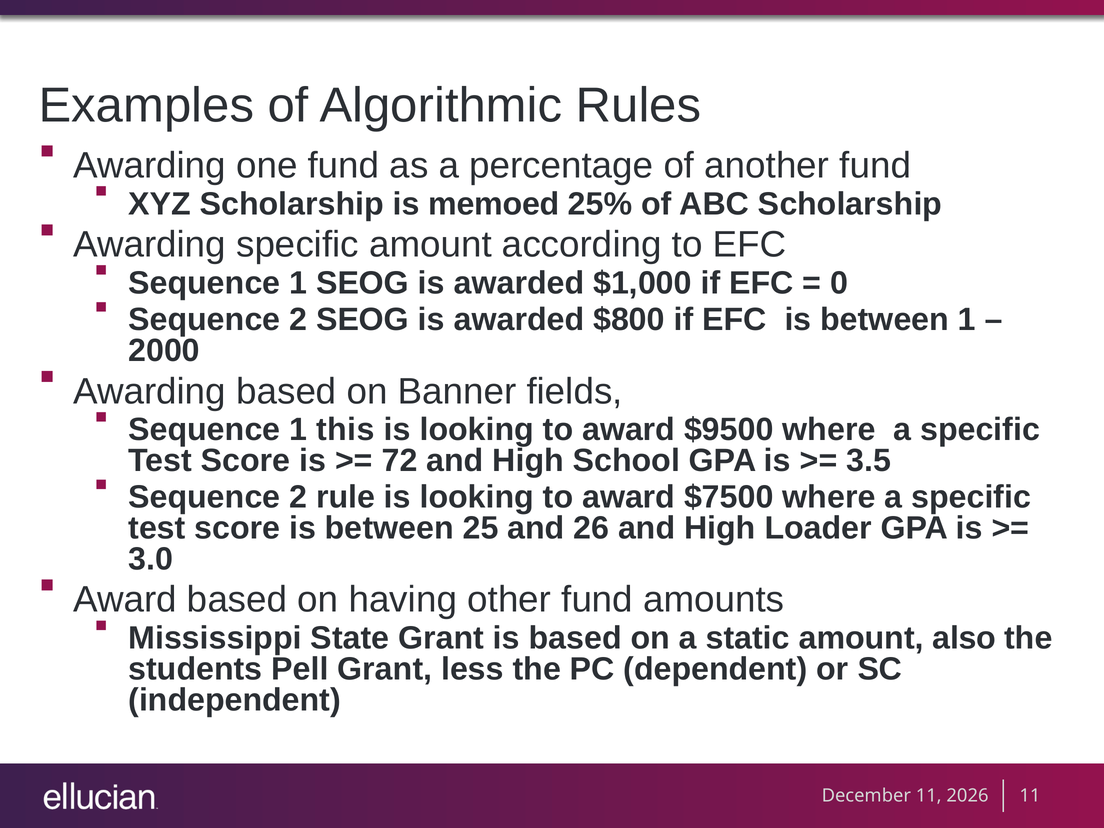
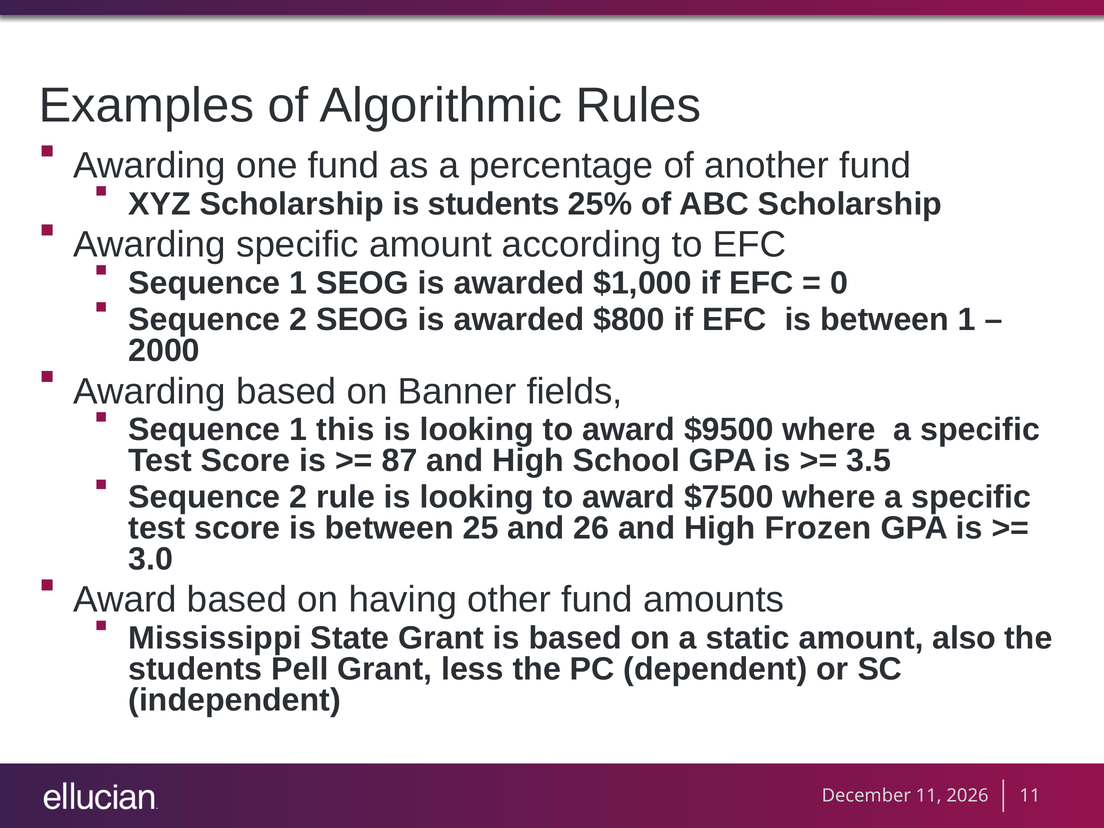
is memoed: memoed -> students
72: 72 -> 87
Loader: Loader -> Frozen
